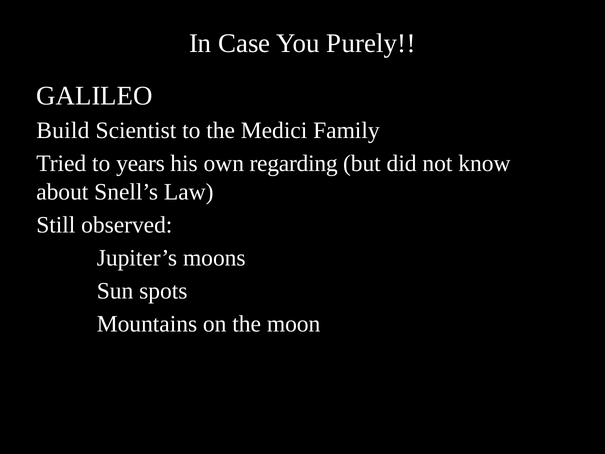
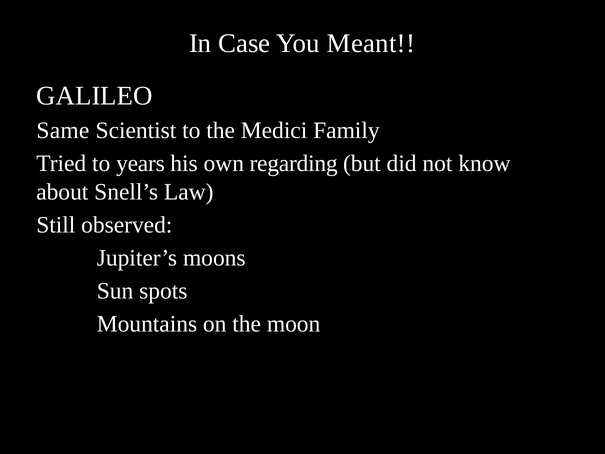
Purely: Purely -> Meant
Build: Build -> Same
